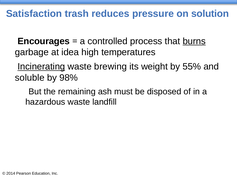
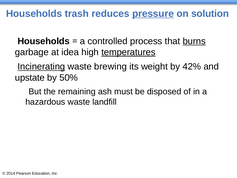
Satisfaction at (34, 14): Satisfaction -> Households
pressure underline: none -> present
Encourages at (44, 41): Encourages -> Households
temperatures underline: none -> present
55%: 55% -> 42%
soluble: soluble -> upstate
98%: 98% -> 50%
